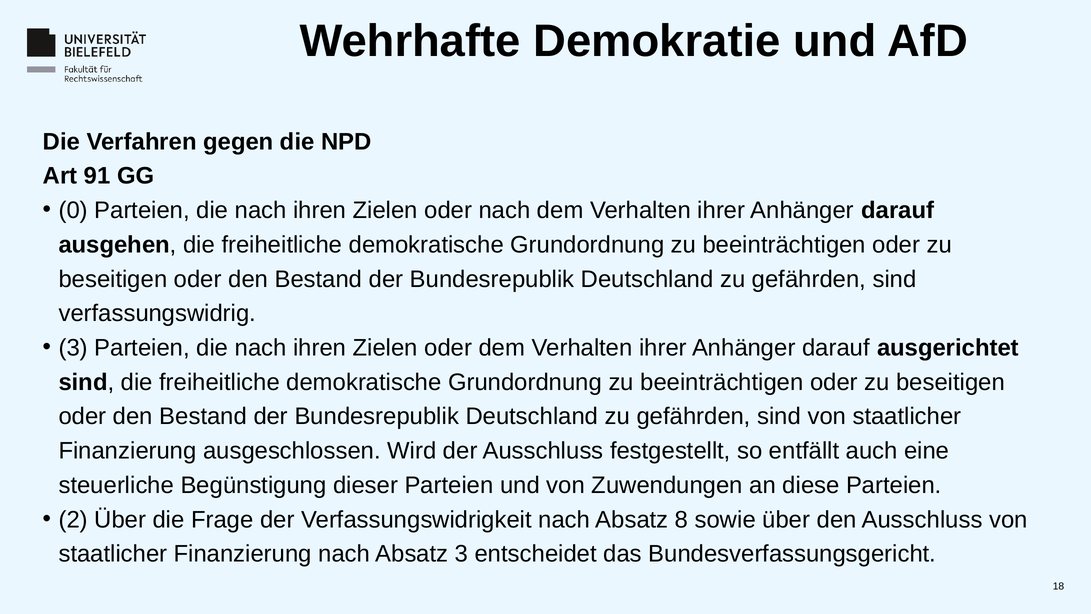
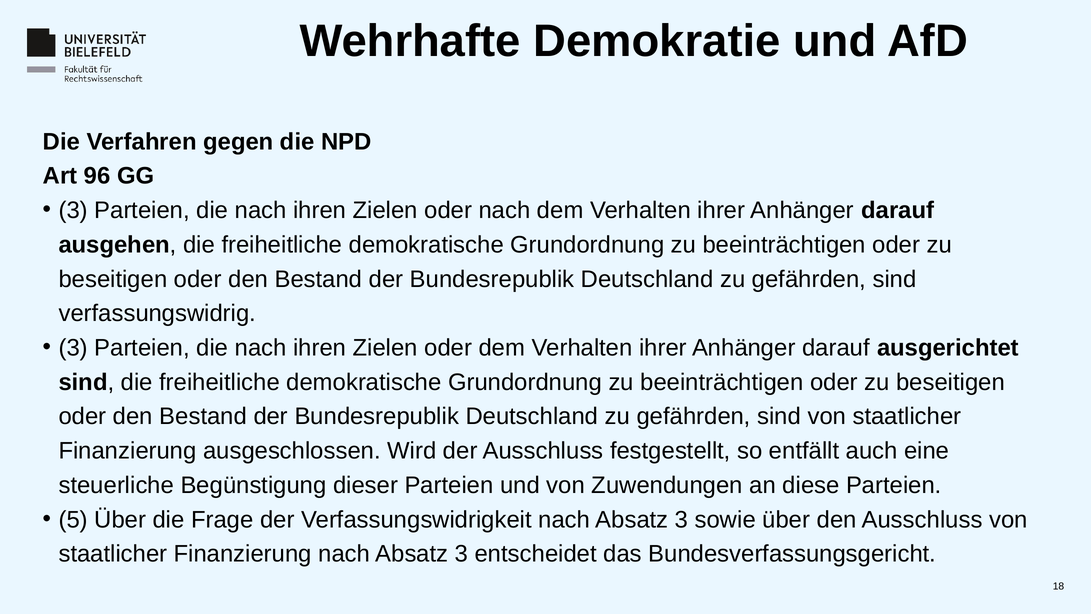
91: 91 -> 96
0 at (73, 210): 0 -> 3
2: 2 -> 5
Verfassungswidrigkeit nach Absatz 8: 8 -> 3
